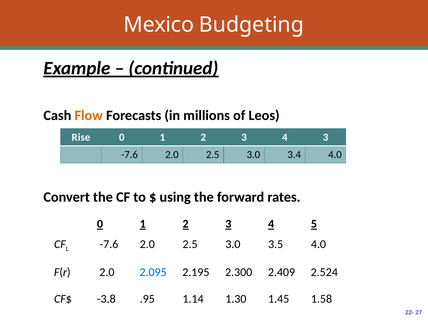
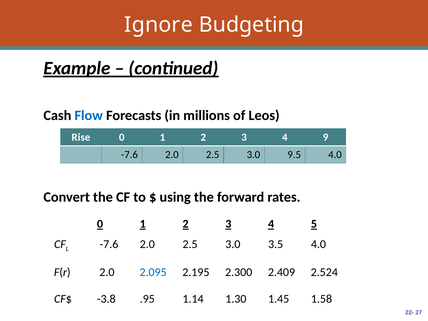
Mexico: Mexico -> Ignore
Flow colour: orange -> blue
4 3: 3 -> 9
3.4: 3.4 -> 9.5
